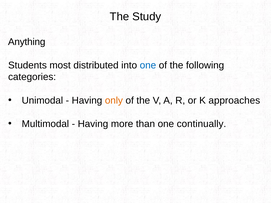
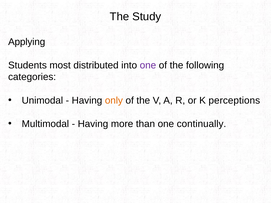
Anything: Anything -> Applying
one at (148, 65) colour: blue -> purple
approaches: approaches -> perceptions
